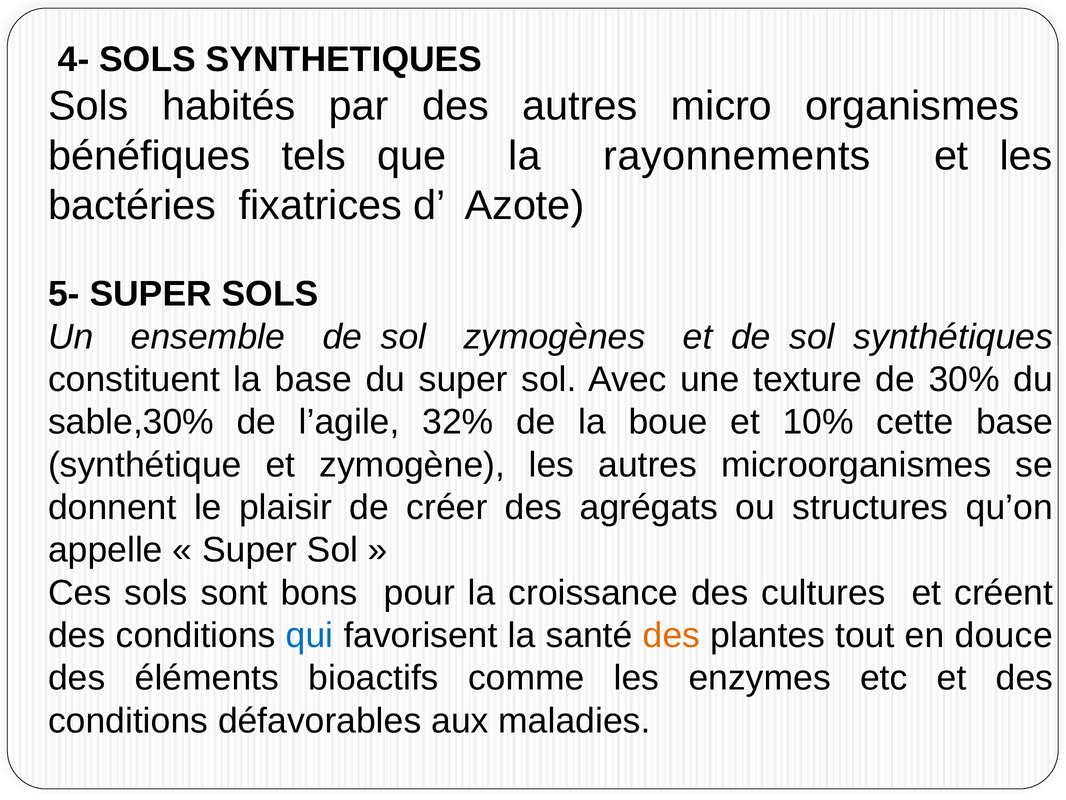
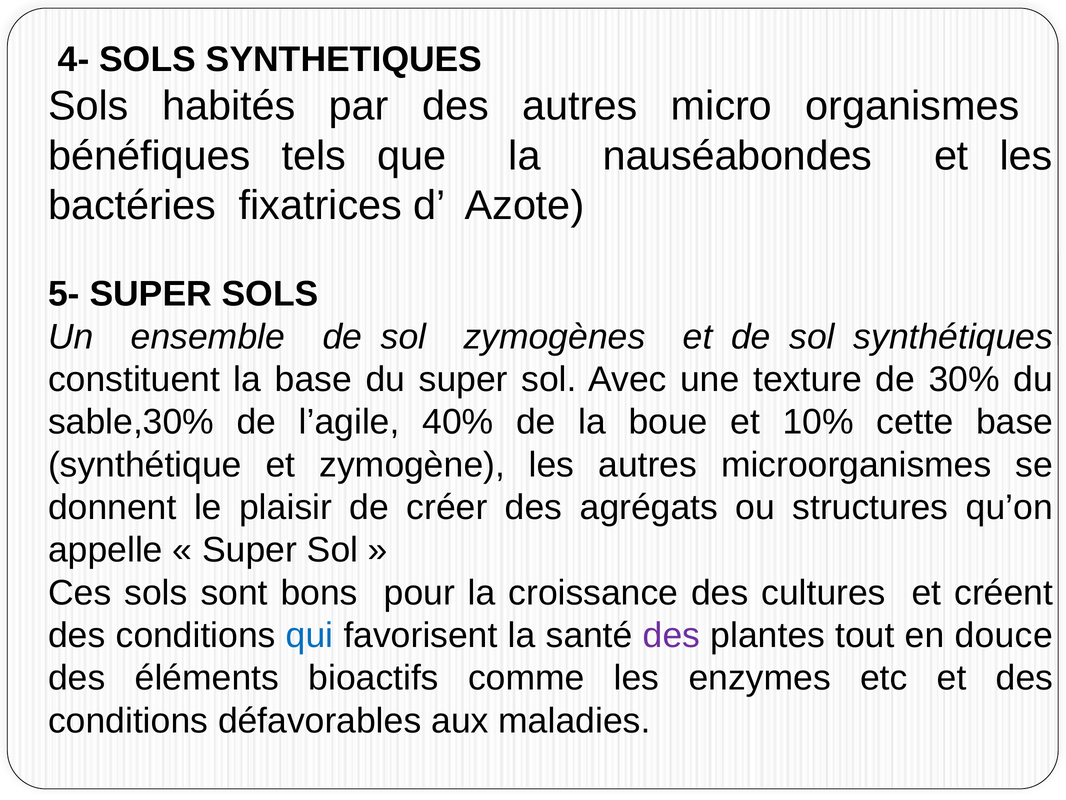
rayonnements: rayonnements -> nauséabondes
32%: 32% -> 40%
des at (672, 635) colour: orange -> purple
